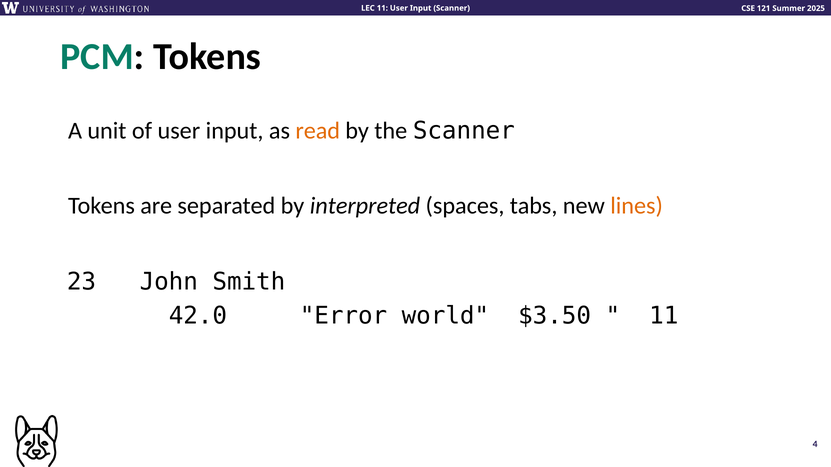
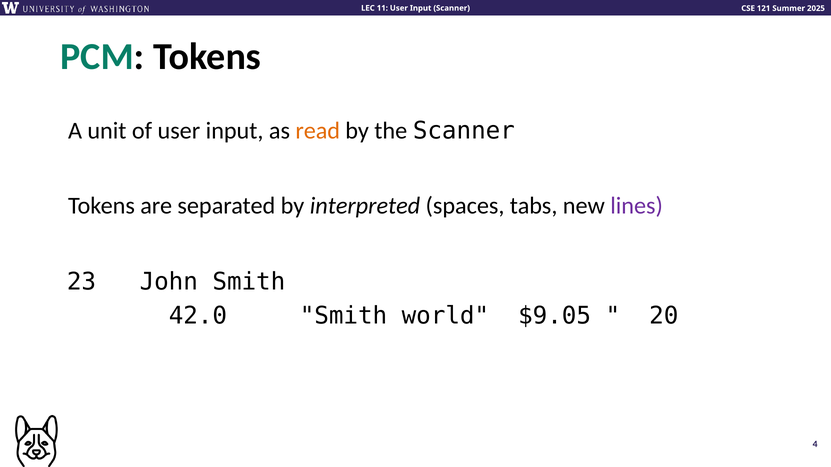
lines colour: orange -> purple
42.0 Error: Error -> Smith
$3.50: $3.50 -> $9.05
11 at (664, 316): 11 -> 20
